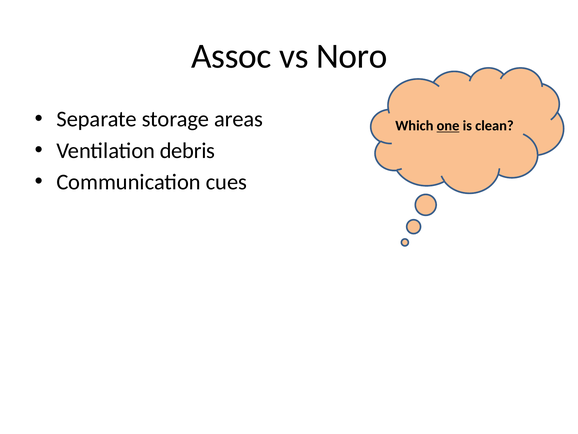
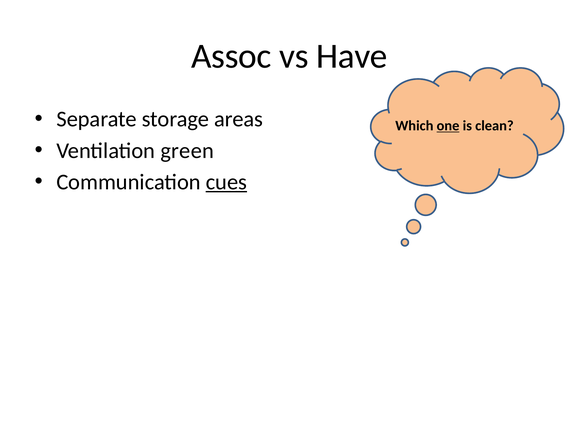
Noro: Noro -> Have
debris: debris -> green
cues underline: none -> present
